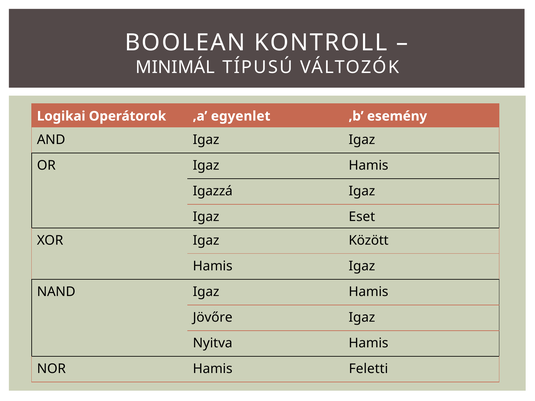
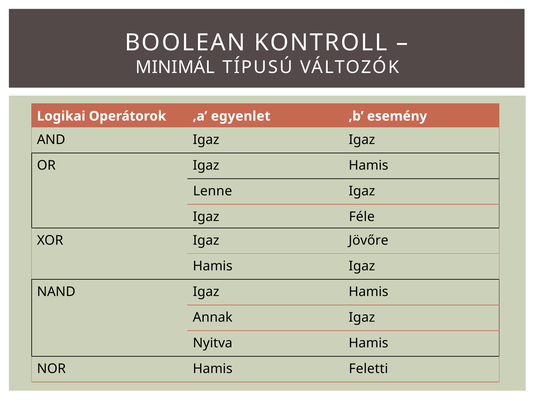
Igazzá: Igazzá -> Lenne
Eset: Eset -> Féle
Között: Között -> Jövőre
Jövőre: Jövőre -> Annak
